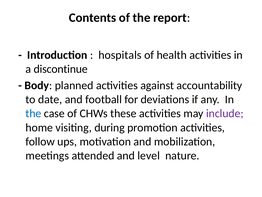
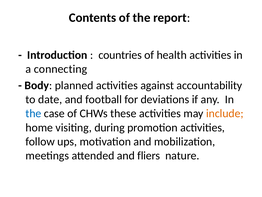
hospitals: hospitals -> countries
discontinue: discontinue -> connecting
include colour: purple -> orange
level: level -> fliers
